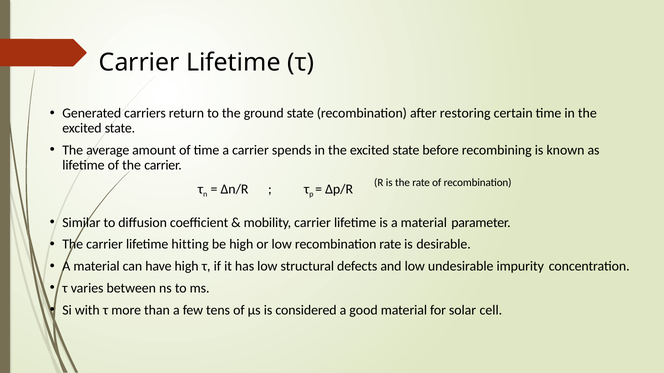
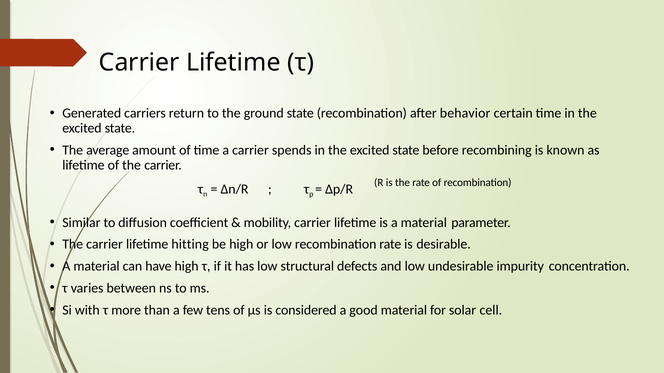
restoring: restoring -> behavior
